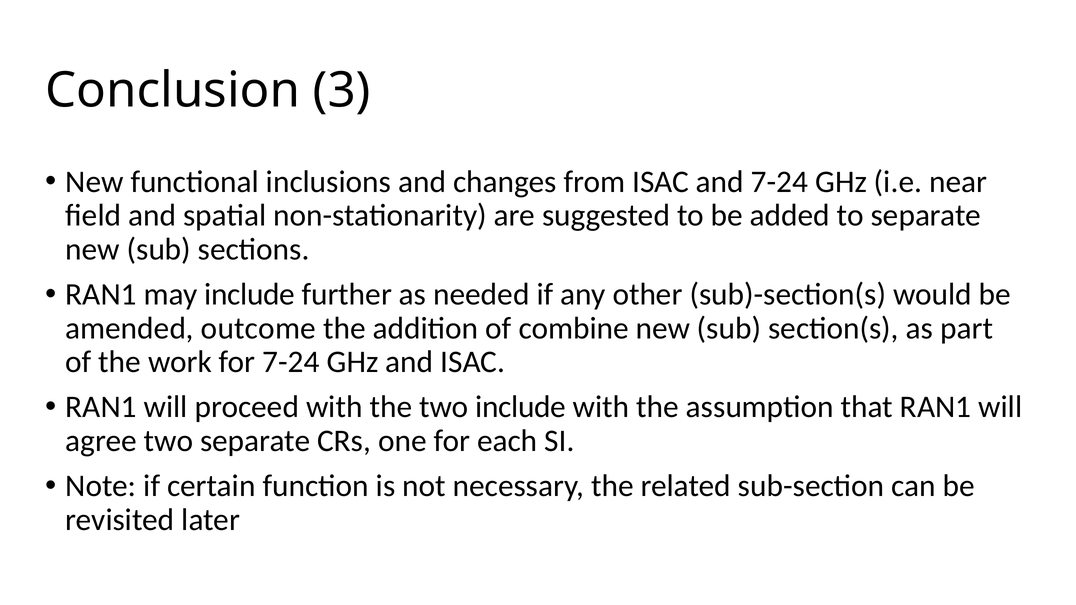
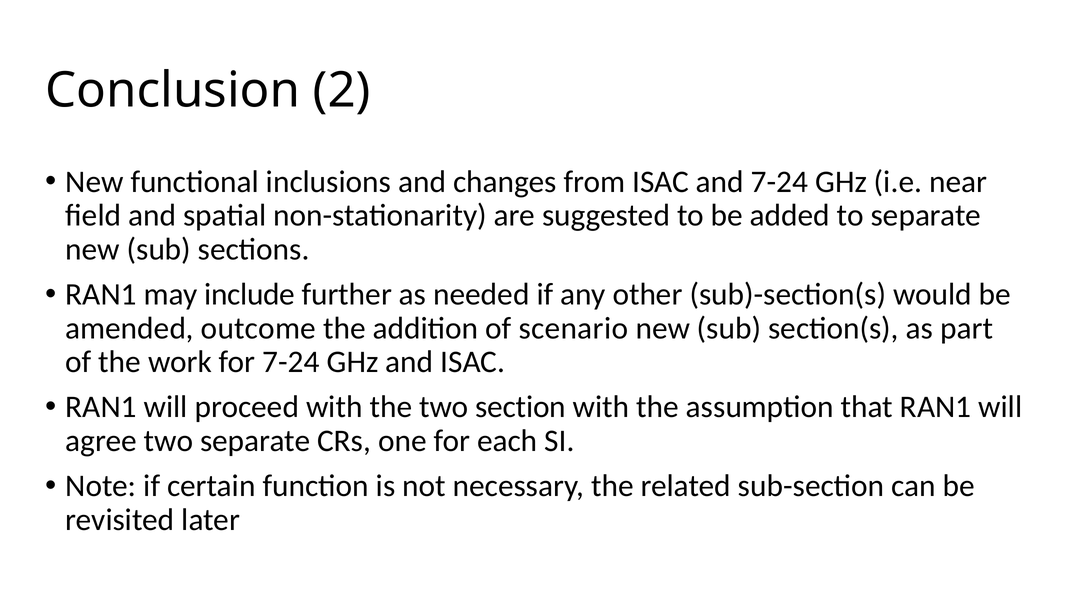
3: 3 -> 2
combine: combine -> scenario
two include: include -> section
